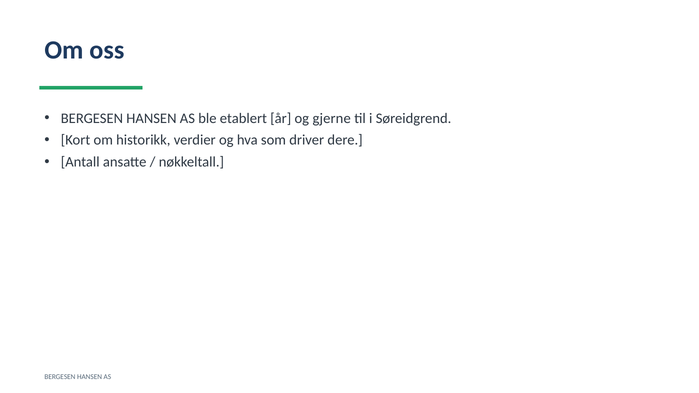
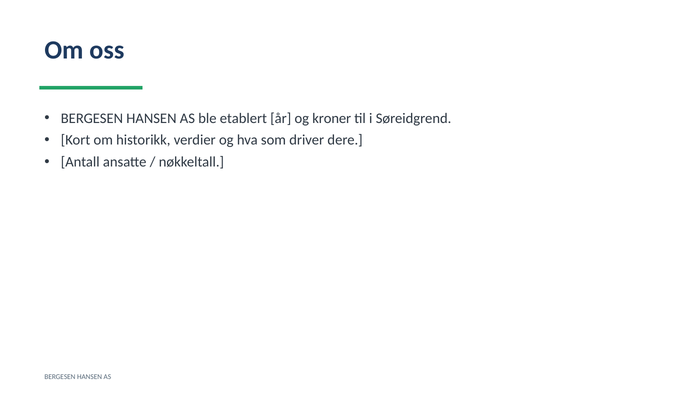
gjerne: gjerne -> kroner
